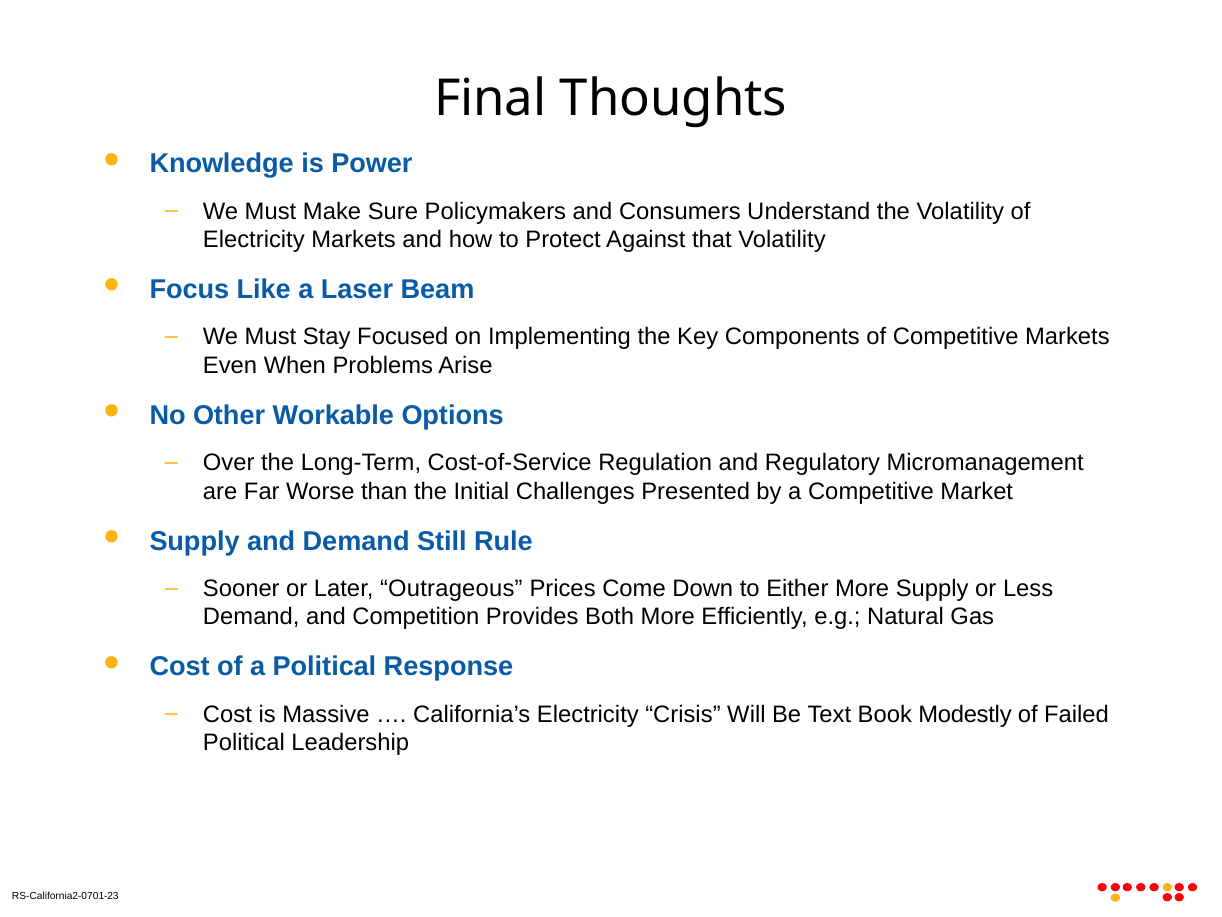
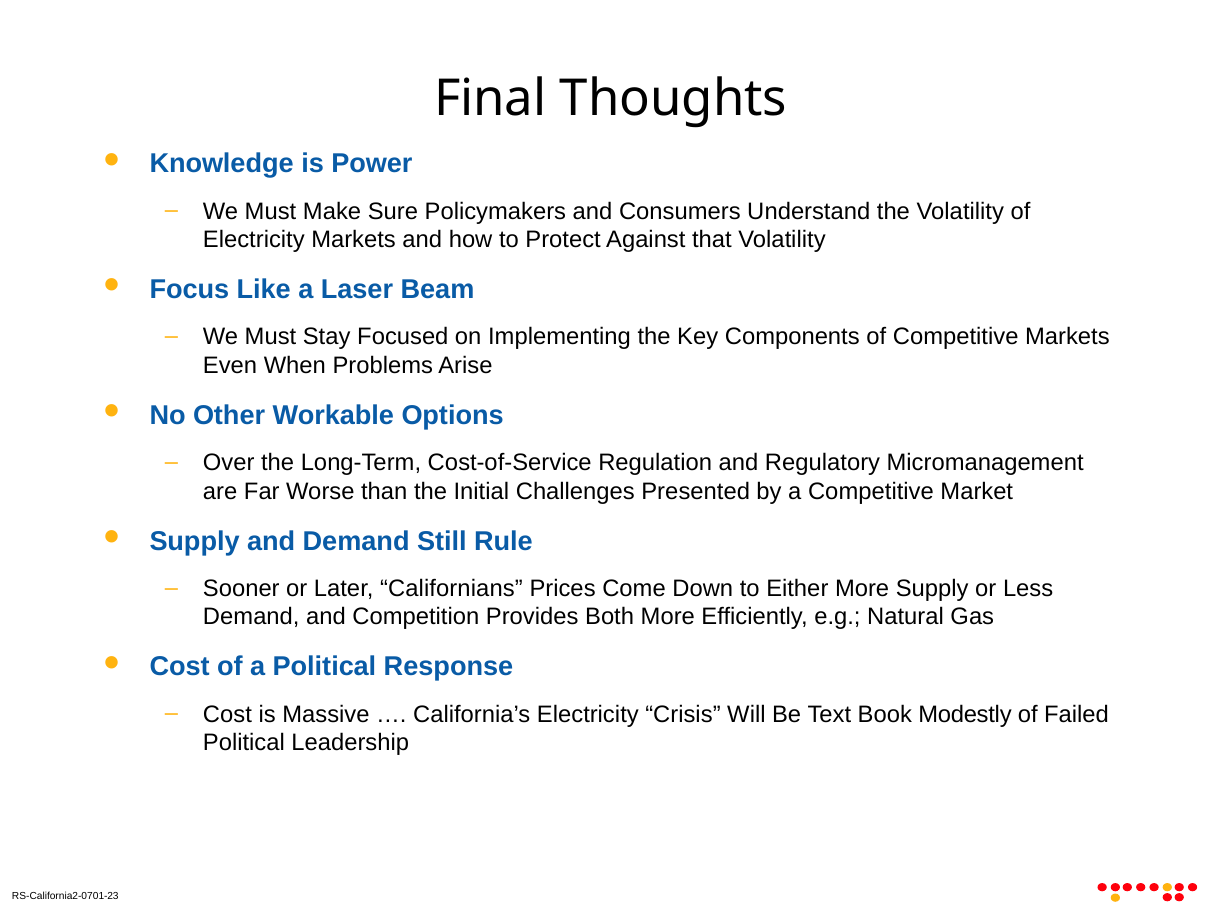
Outrageous: Outrageous -> Californians
